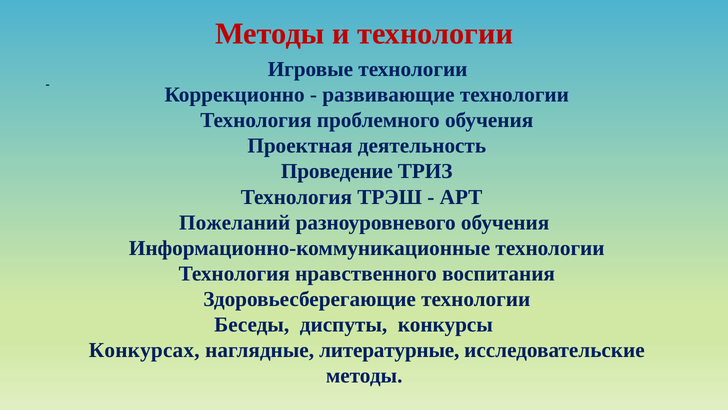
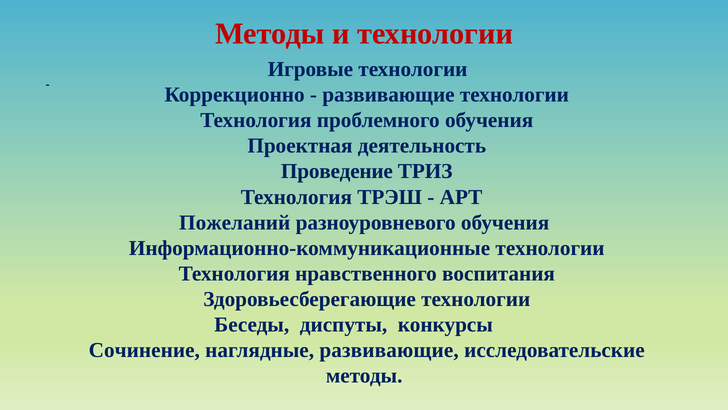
Конкурсах: Конкурсах -> Сочинение
наглядные литературные: литературные -> развивающие
